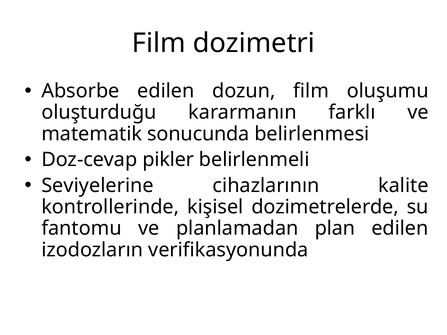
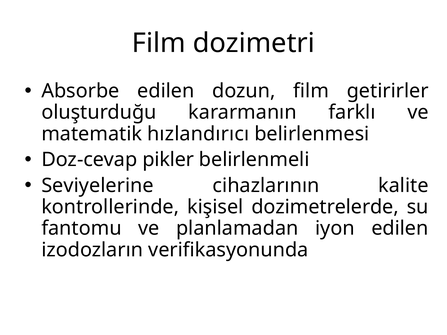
oluşumu: oluşumu -> getirirler
sonucunda: sonucunda -> hızlandırıcı
plan: plan -> iyon
